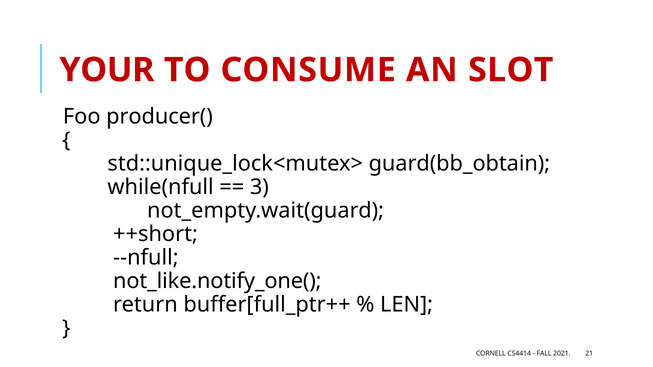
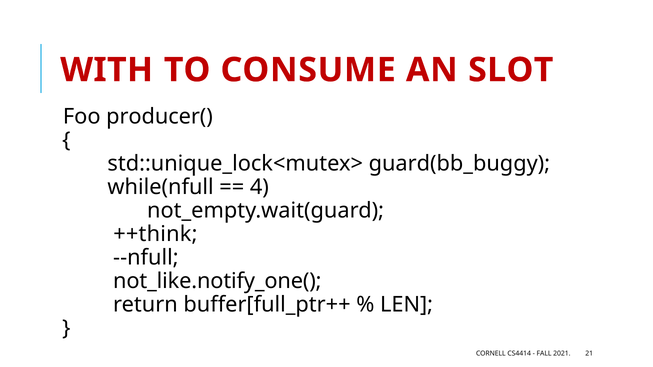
YOUR: YOUR -> WITH
guard(bb_obtain: guard(bb_obtain -> guard(bb_buggy
3: 3 -> 4
++short: ++short -> ++think
